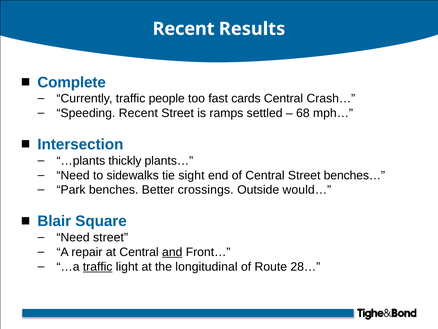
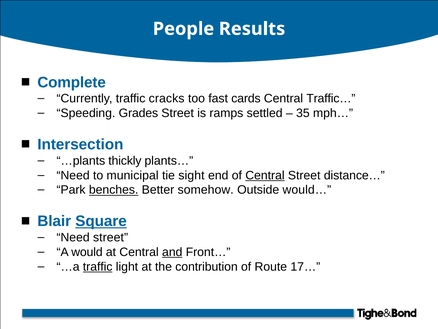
Recent at (184, 29): Recent -> People
people: people -> cracks
Crash…: Crash… -> Traffic…
Speeding Recent: Recent -> Grades
68: 68 -> 35
sidewalks: sidewalks -> municipal
Central at (265, 175) underline: none -> present
benches…: benches… -> distance…
benches underline: none -> present
crossings: crossings -> somehow
Square underline: none -> present
repair: repair -> would
longitudinal: longitudinal -> contribution
28…: 28… -> 17…
